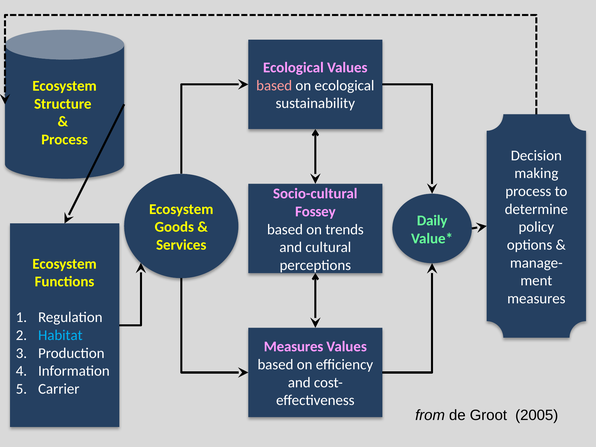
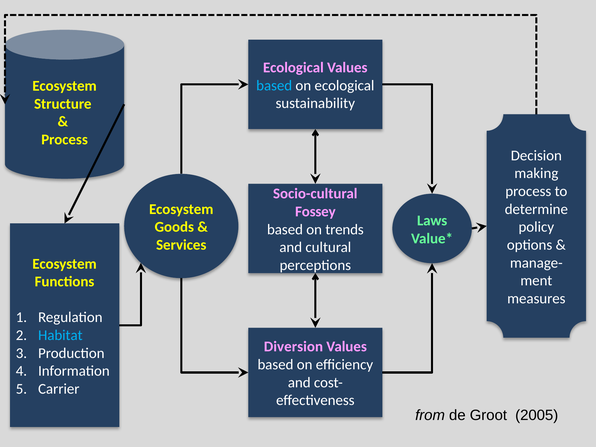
based at (274, 85) colour: pink -> light blue
Daily: Daily -> Laws
Measures at (294, 347): Measures -> Diversion
